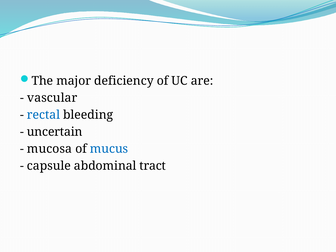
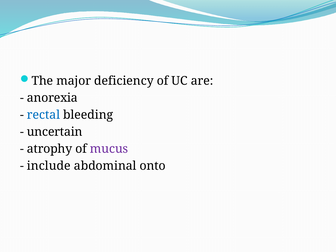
vascular: vascular -> anorexia
mucosa: mucosa -> atrophy
mucus colour: blue -> purple
capsule: capsule -> include
tract: tract -> onto
